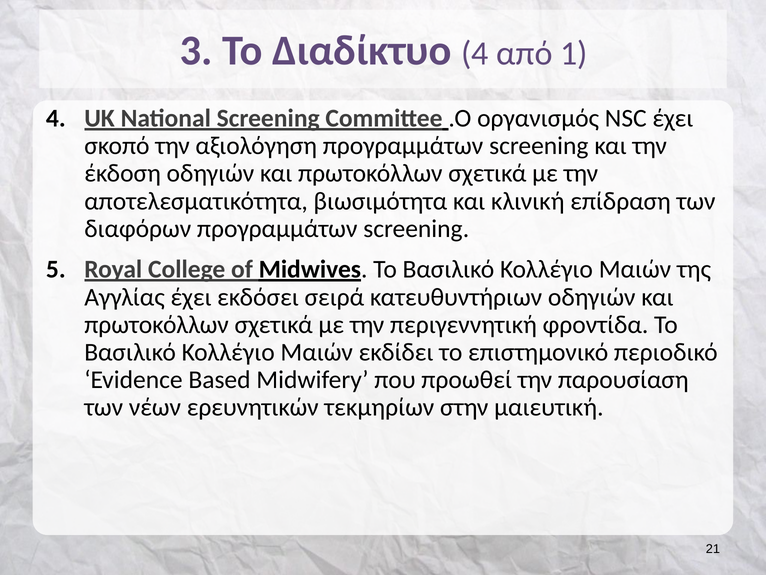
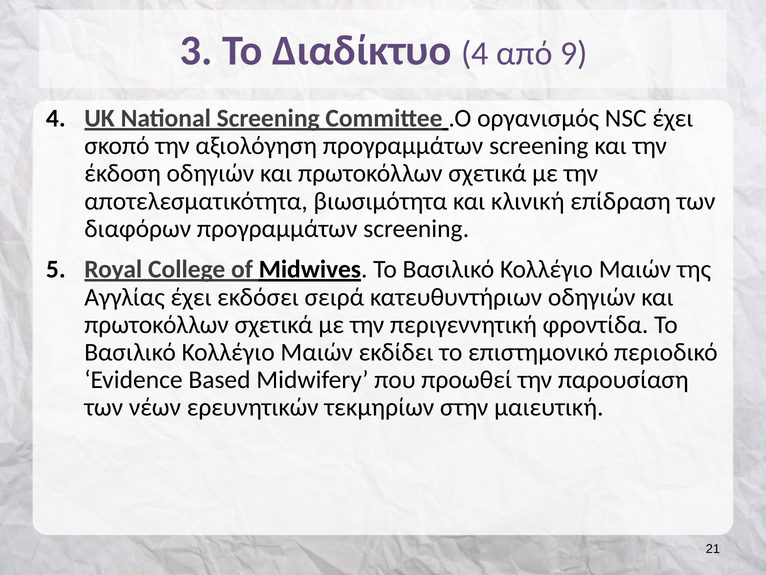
1: 1 -> 9
